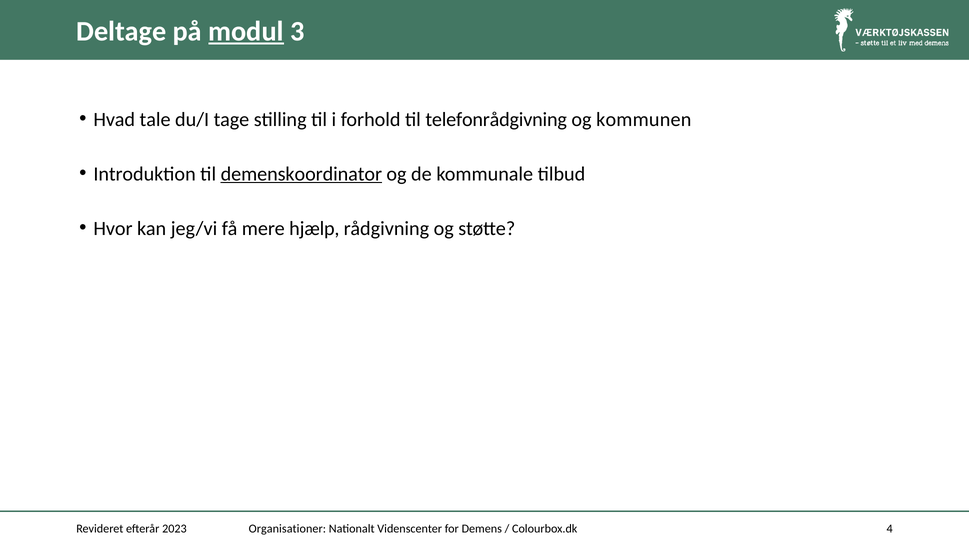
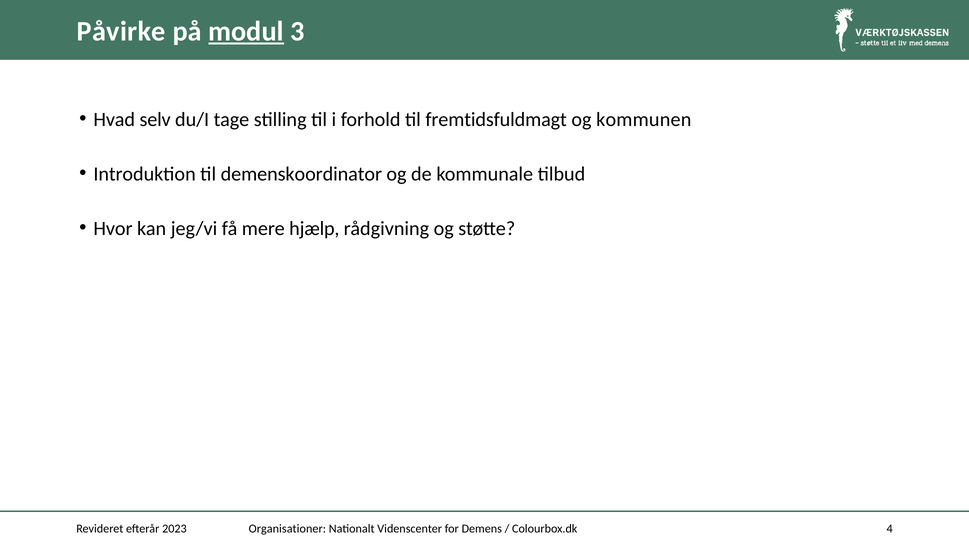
Deltage: Deltage -> Påvirke
tale: tale -> selv
telefonrådgivning: telefonrådgivning -> fremtidsfuldmagt
demenskoordinator underline: present -> none
